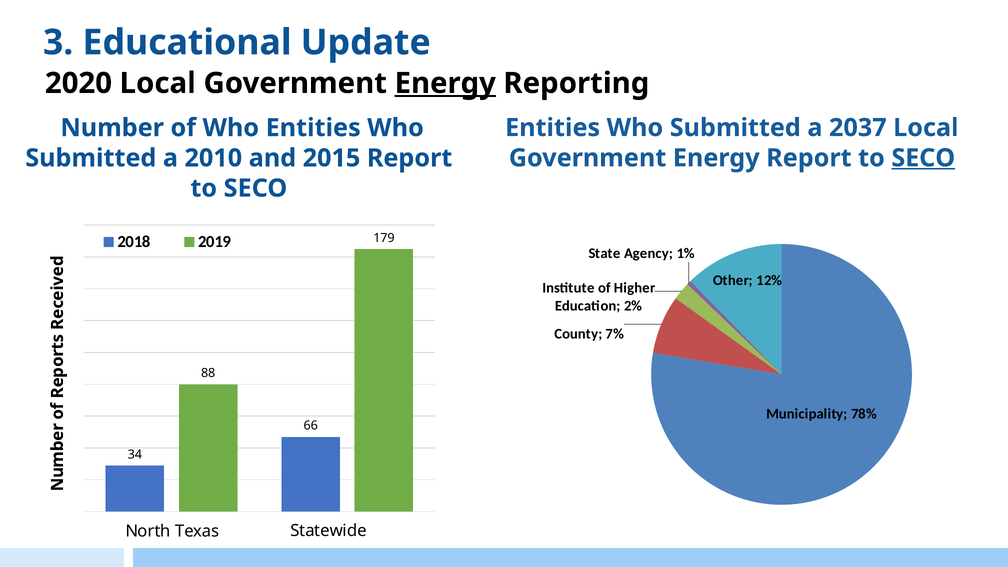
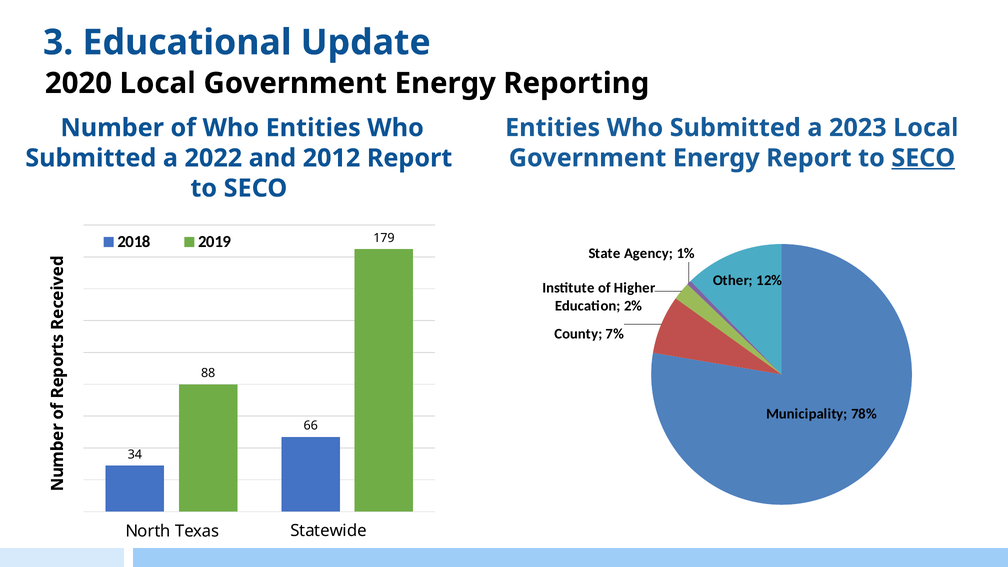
Energy at (445, 83) underline: present -> none
2037: 2037 -> 2023
2010: 2010 -> 2022
2015: 2015 -> 2012
